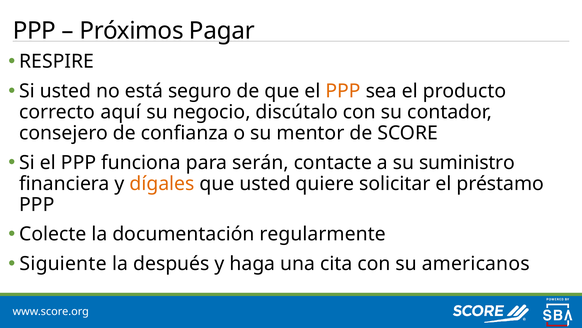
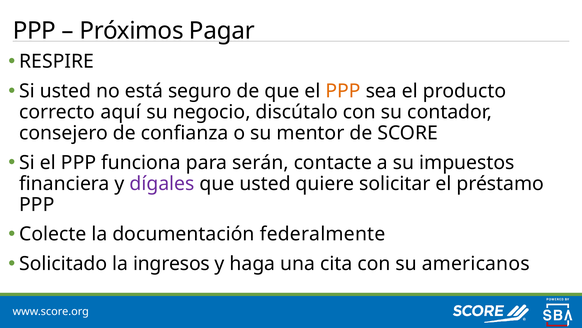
suministro: suministro -> impuestos
dígales colour: orange -> purple
regularmente: regularmente -> federalmente
Siguiente: Siguiente -> Solicitado
después: después -> ingresos
